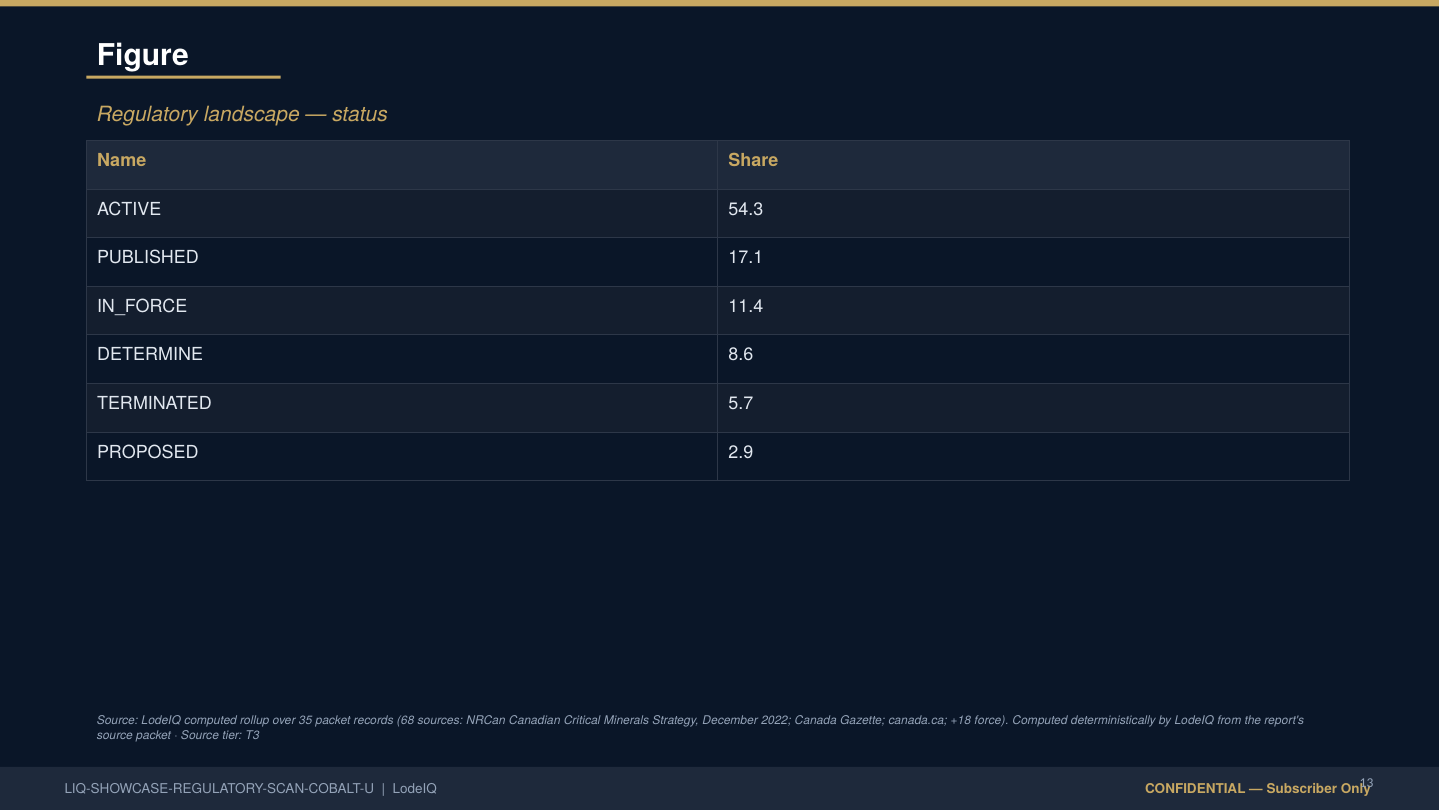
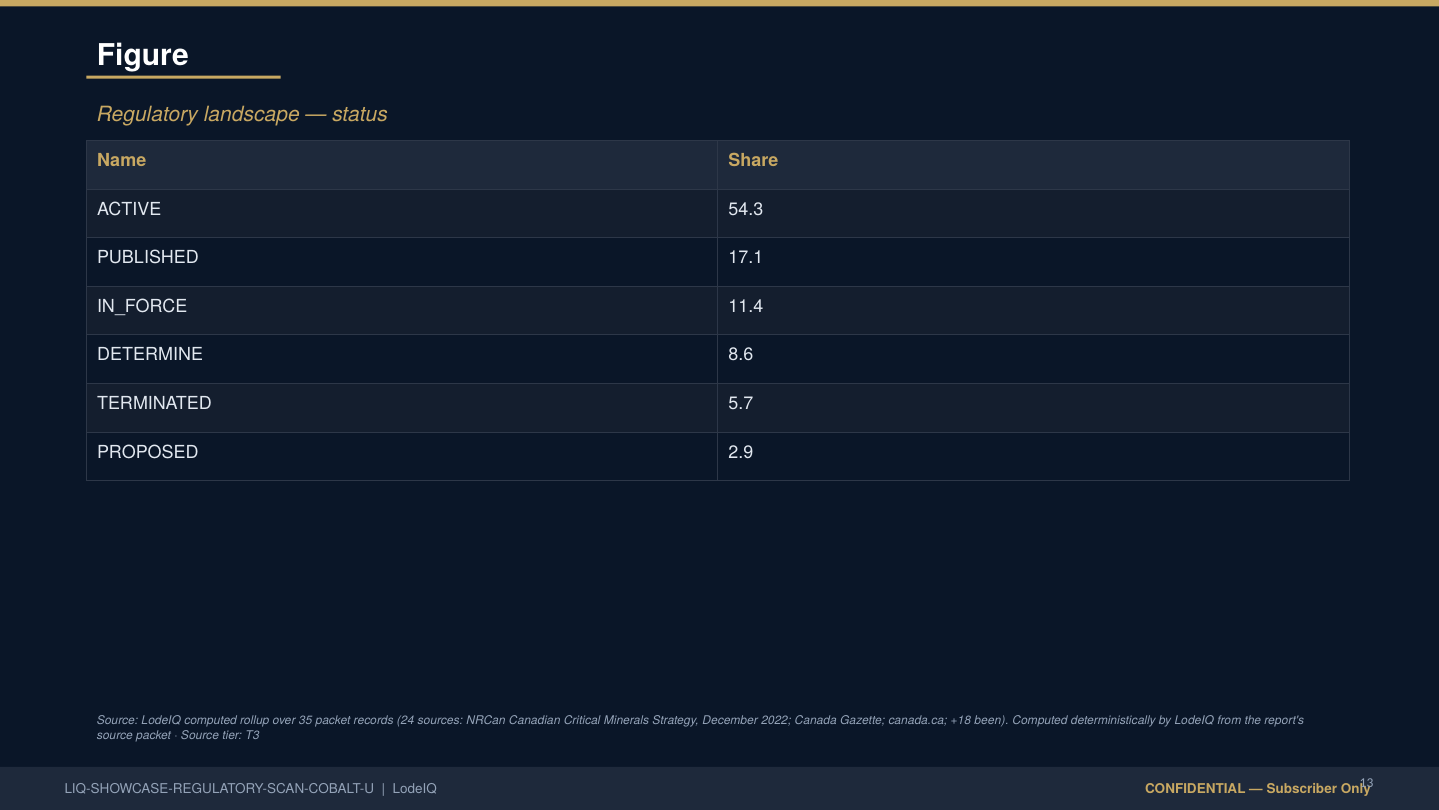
68: 68 -> 24
force: force -> been
